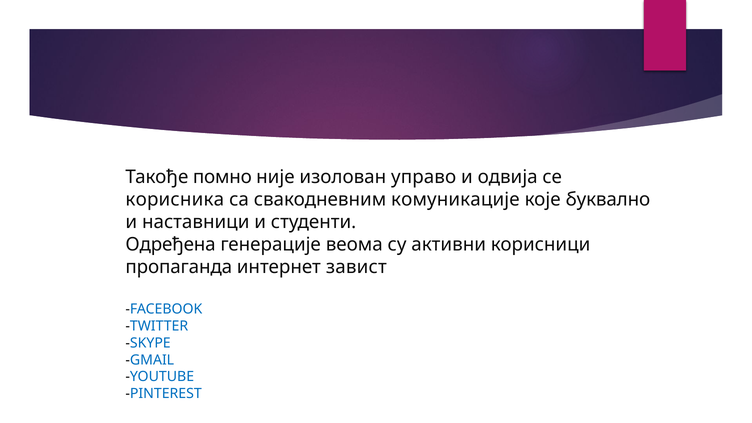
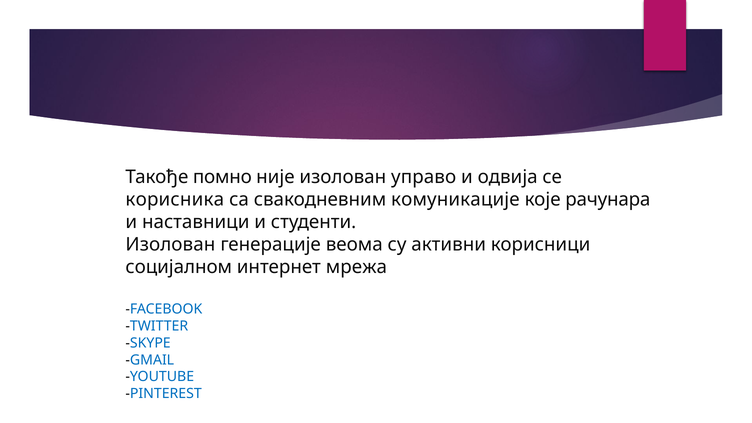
буквално: буквално -> рачунара
Одређена at (171, 245): Одређена -> Изолован
пропаганда: пропаганда -> социјалном
завист: завист -> мрежа
